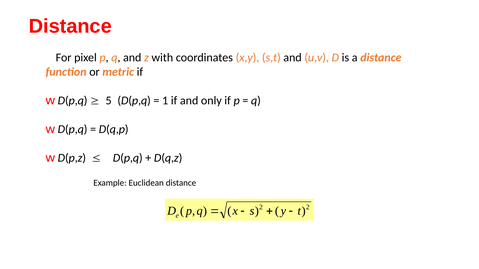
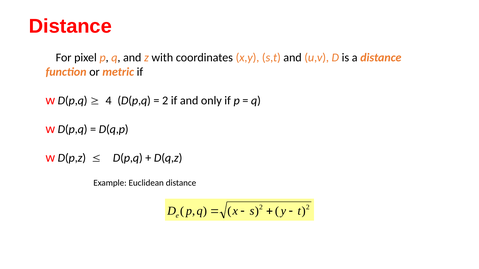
5: 5 -> 4
1 at (165, 101): 1 -> 2
